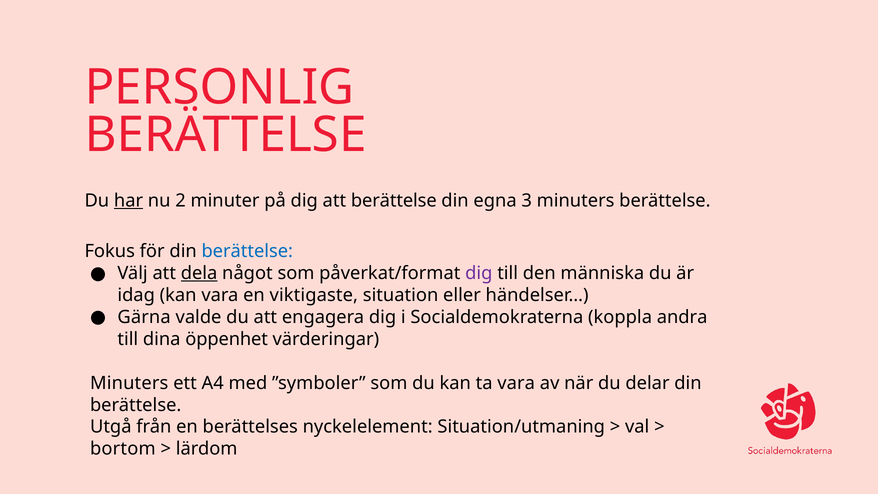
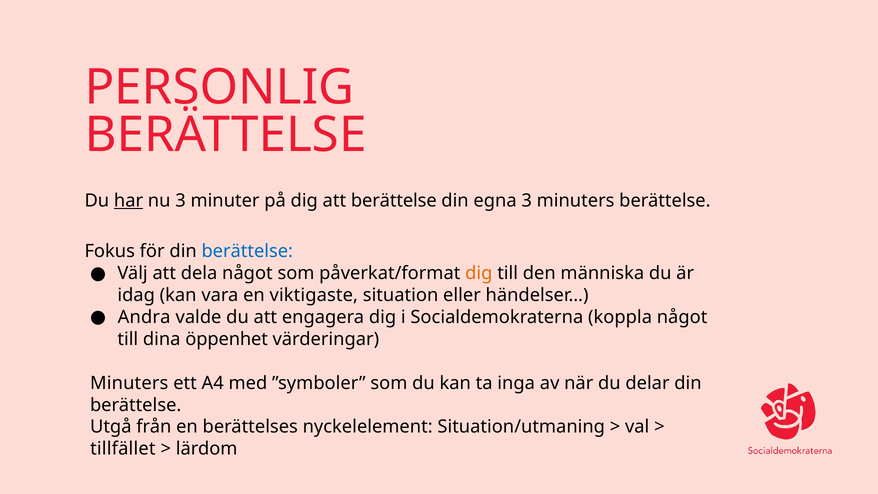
nu 2: 2 -> 3
dela underline: present -> none
dig at (479, 273) colour: purple -> orange
Gärna: Gärna -> Andra
koppla andra: andra -> något
ta vara: vara -> inga
bortom: bortom -> tillfället
